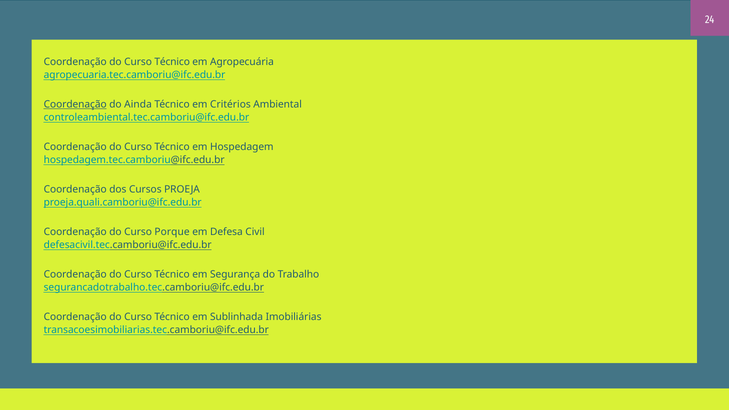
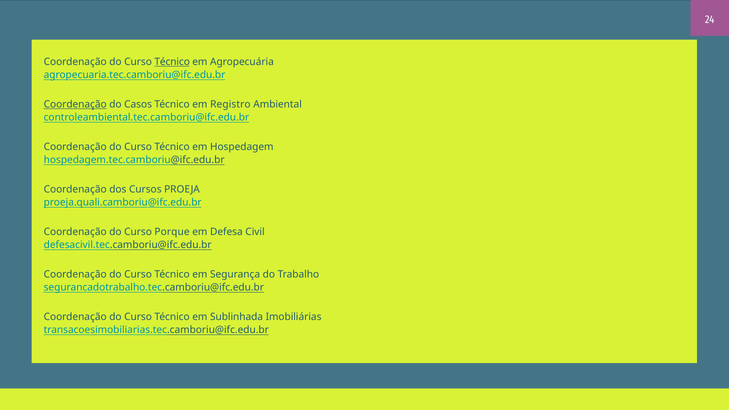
Técnico at (172, 62) underline: none -> present
Ainda: Ainda -> Casos
Critérios: Critérios -> Registro
